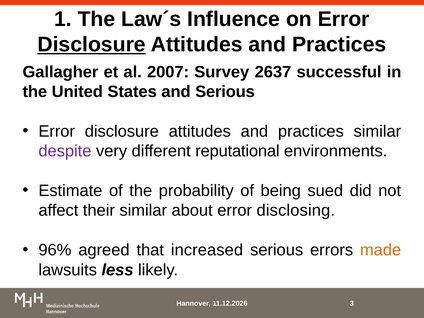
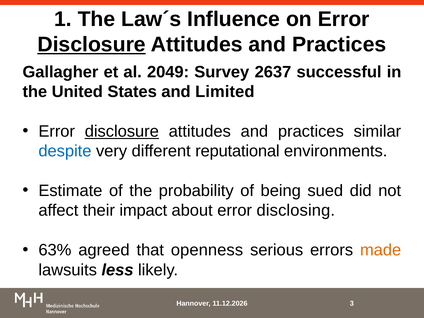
2007: 2007 -> 2049
and Serious: Serious -> Limited
disclosure at (122, 131) underline: none -> present
despite colour: purple -> blue
their similar: similar -> impact
96%: 96% -> 63%
increased: increased -> openness
